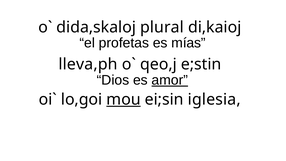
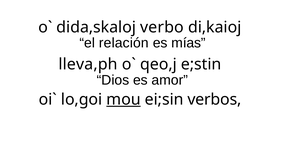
plural: plural -> verbo
profetas: profetas -> relación
amor underline: present -> none
iglesia: iglesia -> verbos
